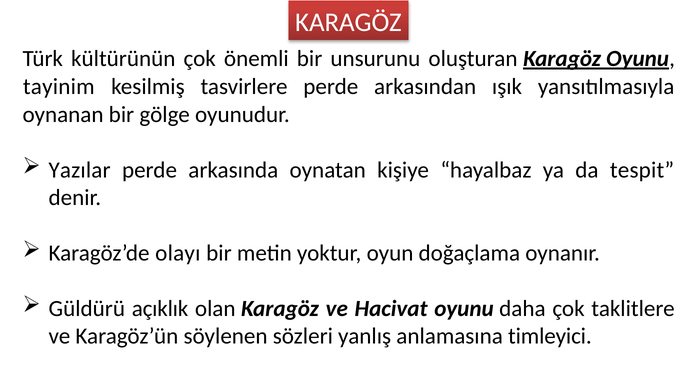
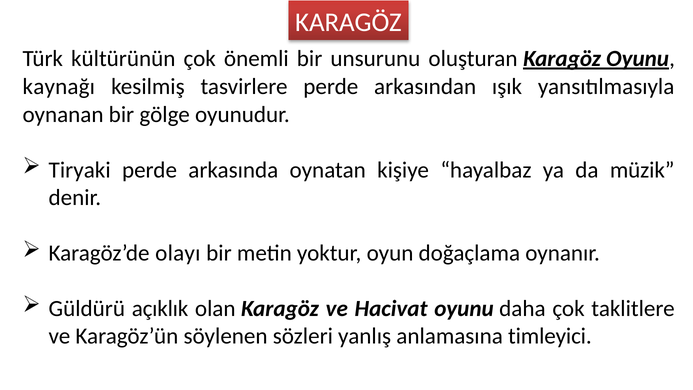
tayinim: tayinim -> kaynağı
Yazılar: Yazılar -> Tiryaki
tespit: tespit -> müzik
